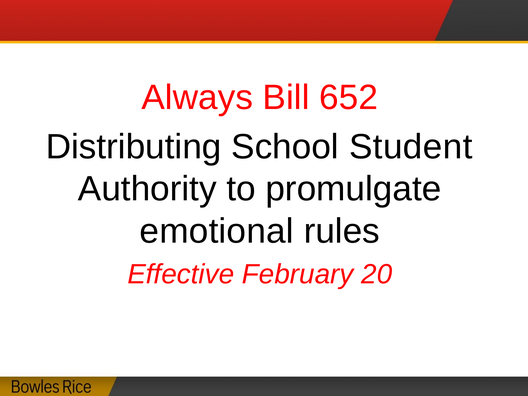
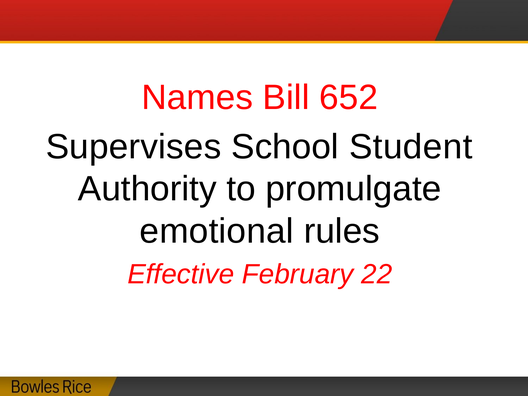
Always: Always -> Names
Distributing: Distributing -> Supervises
20: 20 -> 22
